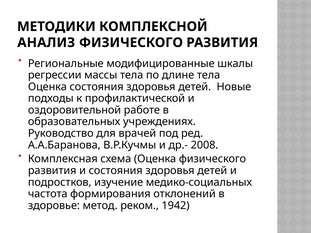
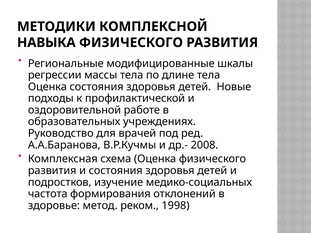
АНАЛИЗ: АНАЛИЗ -> НАВЫКА
1942: 1942 -> 1998
